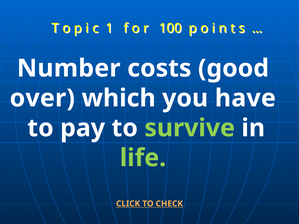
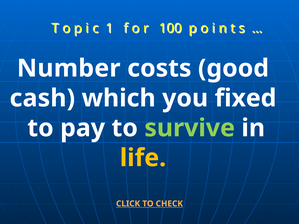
over: over -> cash
have: have -> fixed
life colour: light green -> yellow
